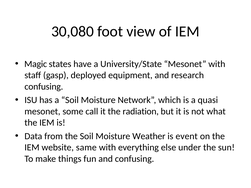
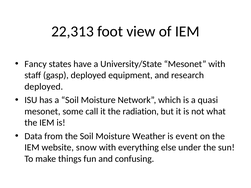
30,080: 30,080 -> 22,313
Magic: Magic -> Fancy
confusing at (44, 87): confusing -> deployed
same: same -> snow
